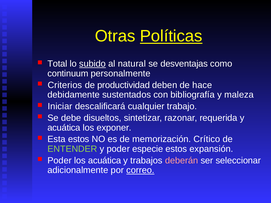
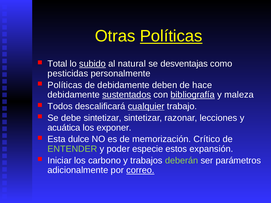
continuum: continuum -> pesticidas
Criterios at (65, 85): Criterios -> Políticas
de productividad: productividad -> debidamente
sustentados underline: none -> present
bibliografía underline: none -> present
Iniciar: Iniciar -> Todos
cualquier underline: none -> present
debe disueltos: disueltos -> sintetizar
requerida: requerida -> lecciones
Esta estos: estos -> dulce
Poder at (60, 161): Poder -> Iniciar
los acuática: acuática -> carbono
deberán colour: pink -> light green
seleccionar: seleccionar -> parámetros
